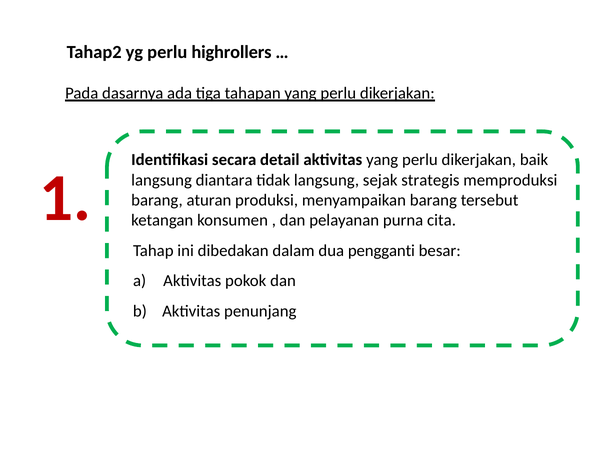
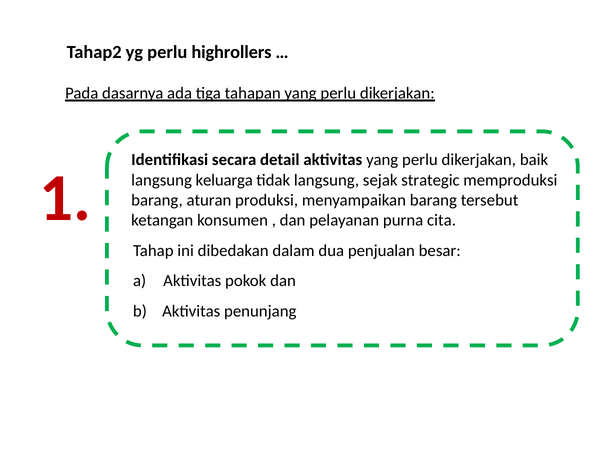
diantara: diantara -> keluarga
strategis: strategis -> strategic
pengganti: pengganti -> penjualan
